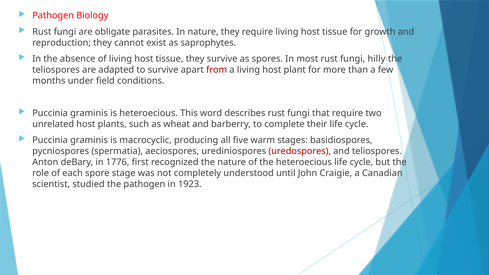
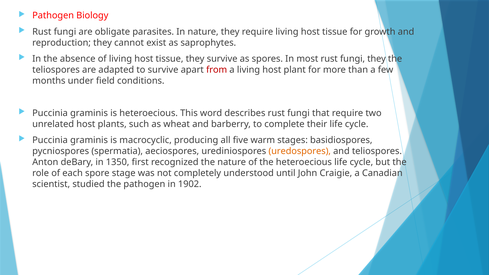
fungi hilly: hilly -> they
uredospores colour: red -> orange
1776: 1776 -> 1350
1923: 1923 -> 1902
